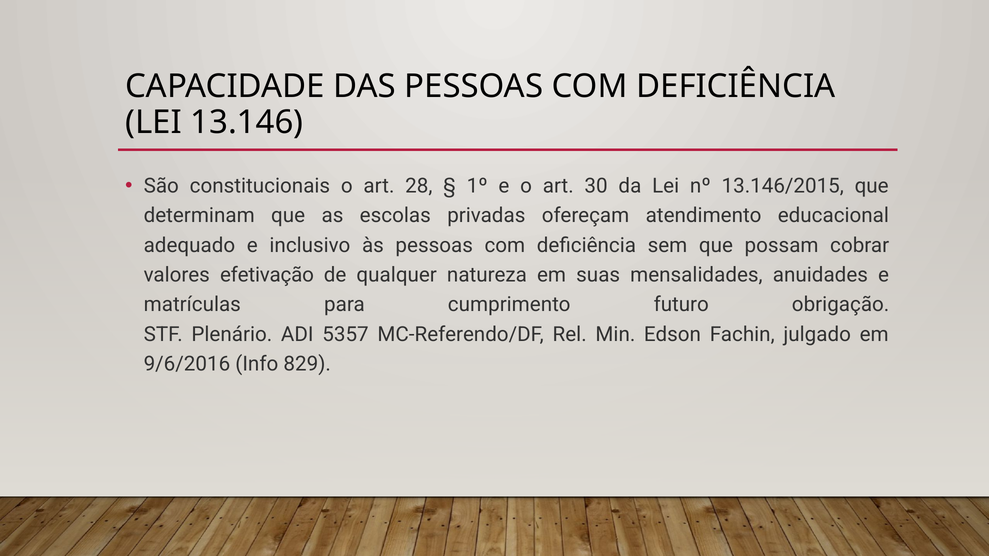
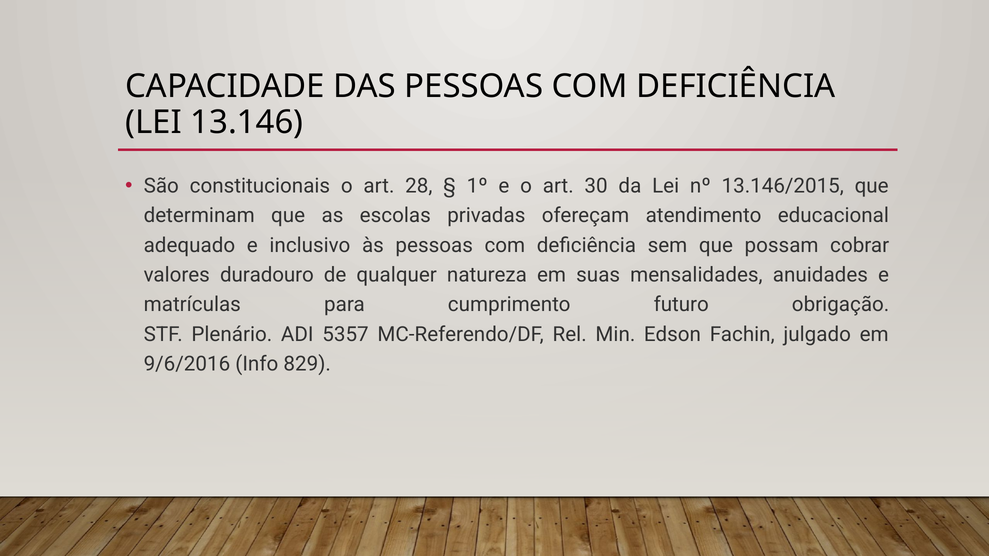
efetivação: efetivação -> duradouro
